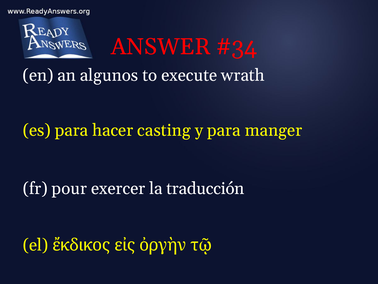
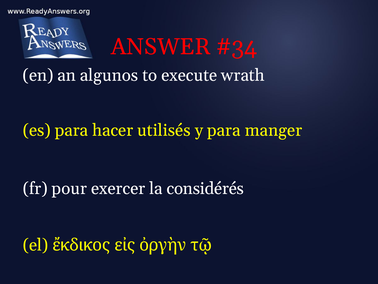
casting: casting -> utilisés
traducción: traducción -> considérés
